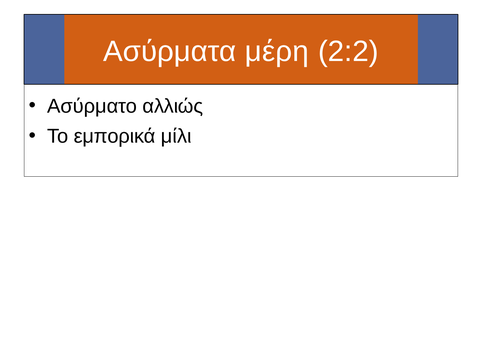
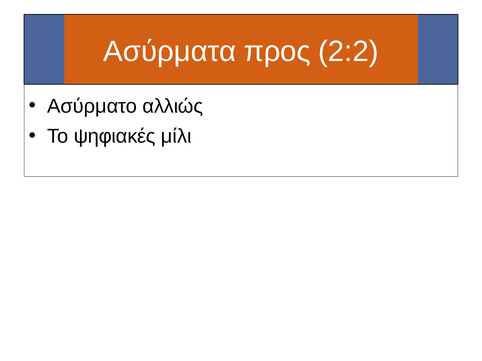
μέρη: μέρη -> προς
εμπορικά: εμπορικά -> ψηφιακές
